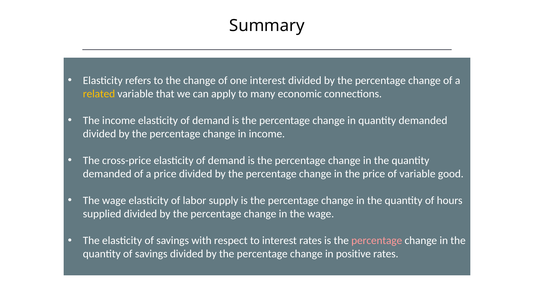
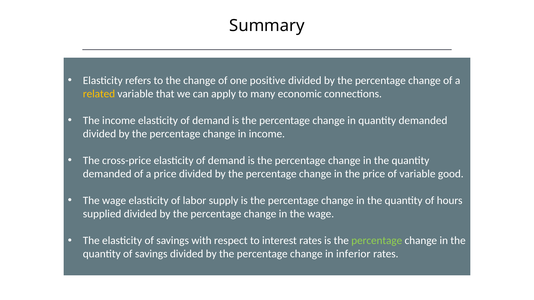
one interest: interest -> positive
percentage at (377, 241) colour: pink -> light green
positive: positive -> inferior
